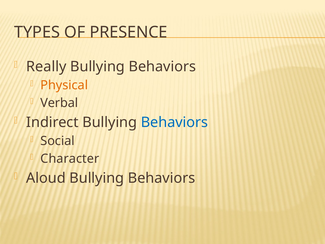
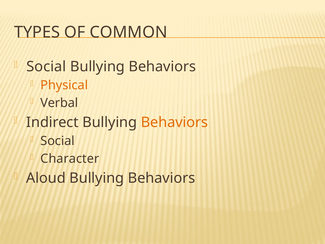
PRESENCE: PRESENCE -> COMMON
Really at (46, 67): Really -> Social
Behaviors at (174, 122) colour: blue -> orange
